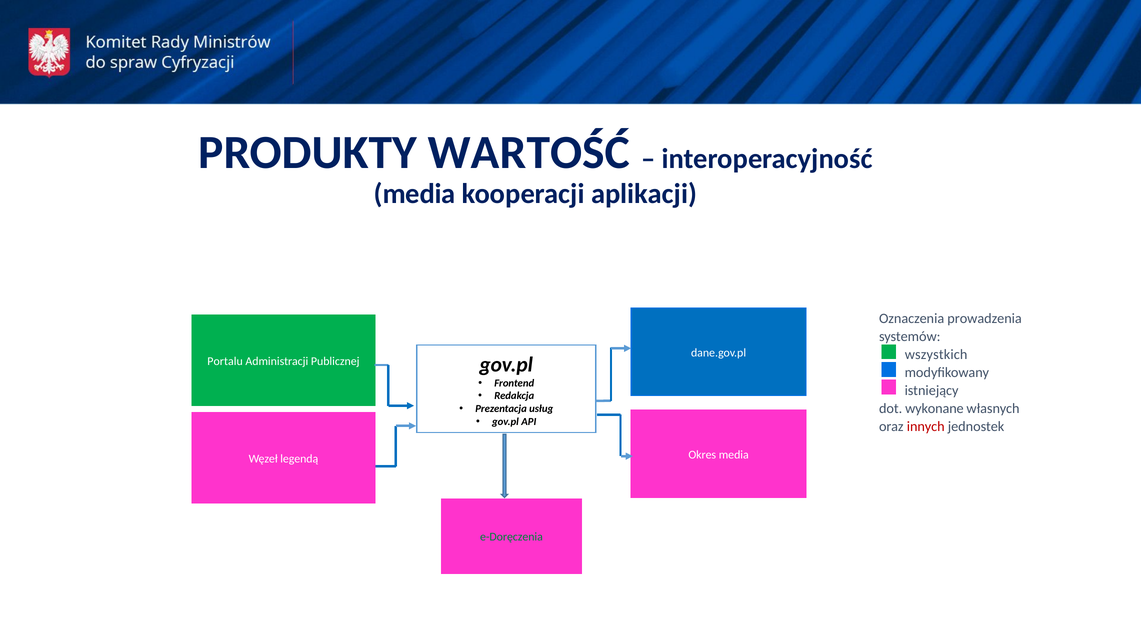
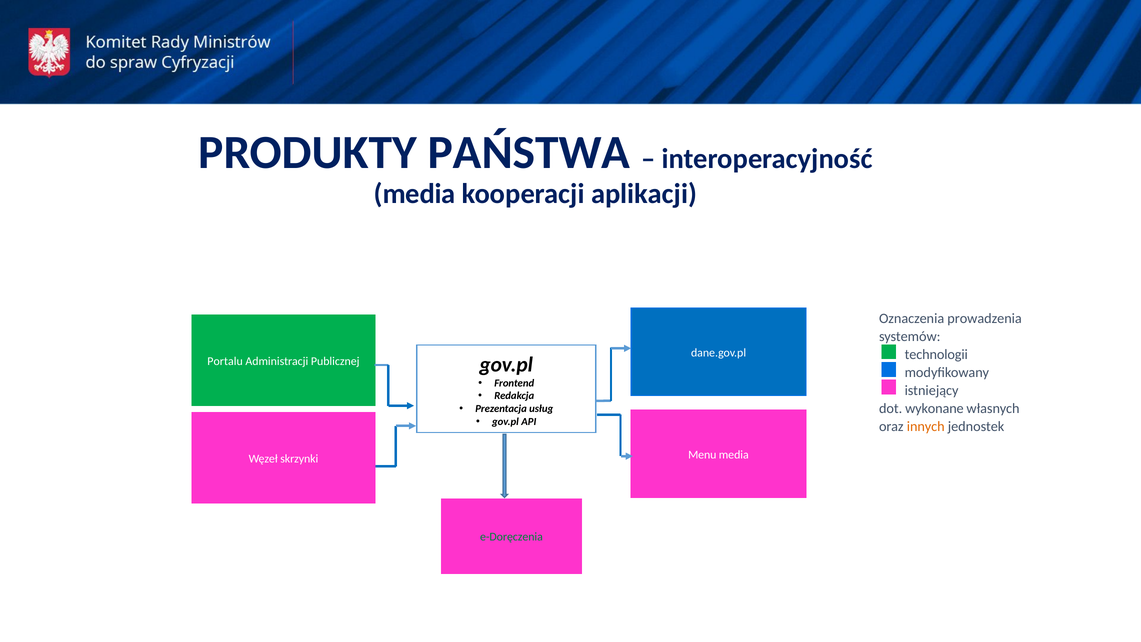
WARTOŚĆ: WARTOŚĆ -> PAŃSTWA
wszystkich: wszystkich -> technologii
innych colour: red -> orange
Okres: Okres -> Menu
legendą: legendą -> skrzynki
